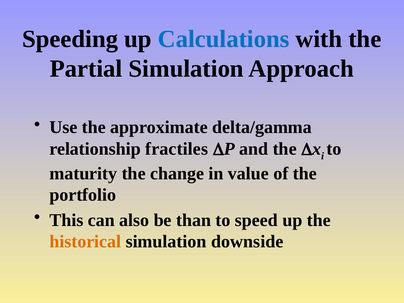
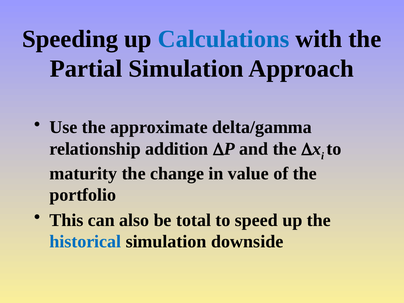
fractiles: fractiles -> addition
than: than -> total
historical colour: orange -> blue
